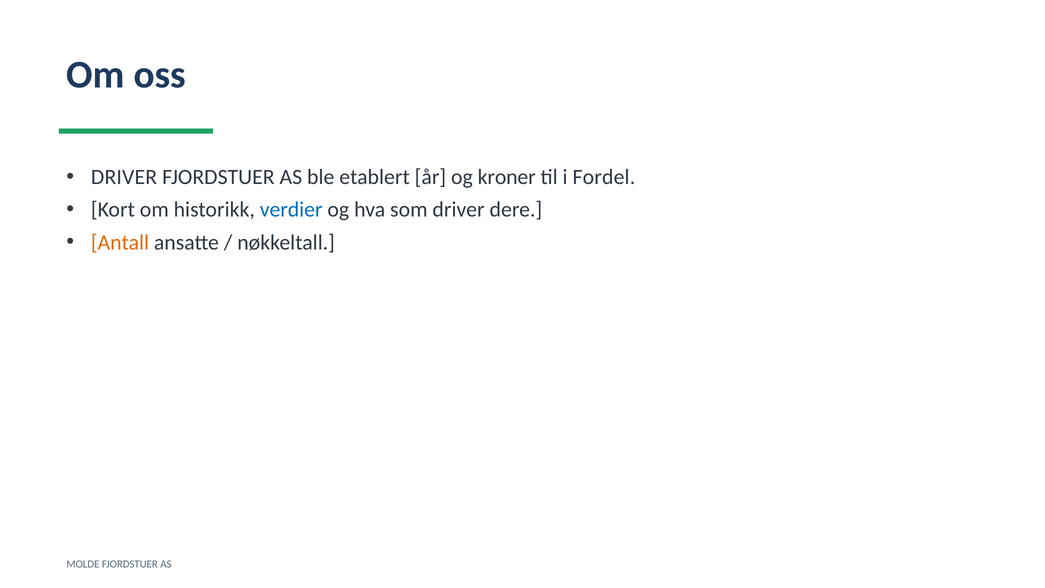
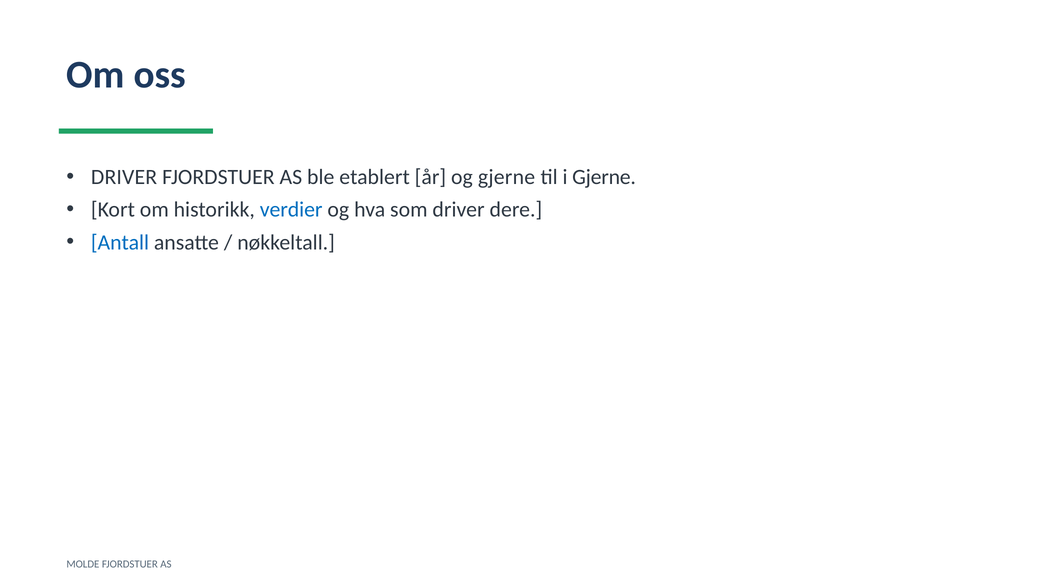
og kroner: kroner -> gjerne
i Fordel: Fordel -> Gjerne
Antall colour: orange -> blue
